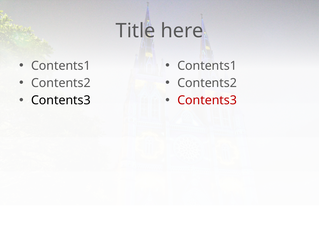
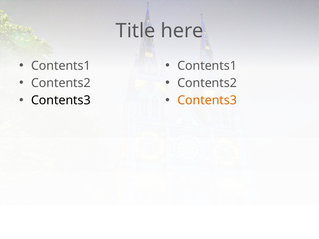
Contents3 at (207, 100) colour: red -> orange
